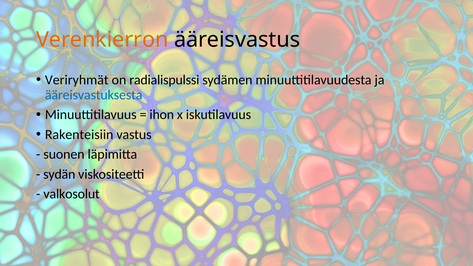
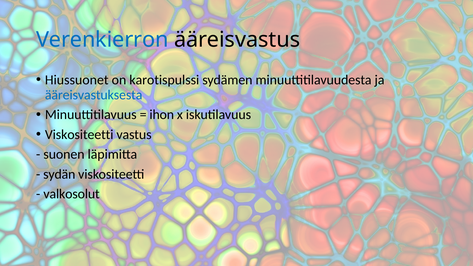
Verenkierron colour: orange -> blue
Veriryhmät: Veriryhmät -> Hiussuonet
radialispulssi: radialispulssi -> karotispulssi
Rakenteisiin at (79, 135): Rakenteisiin -> Viskositeetti
